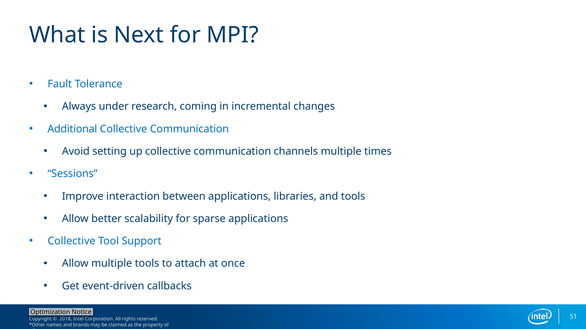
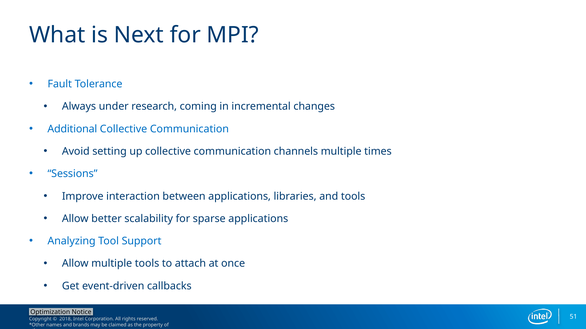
Collective at (72, 242): Collective -> Analyzing
